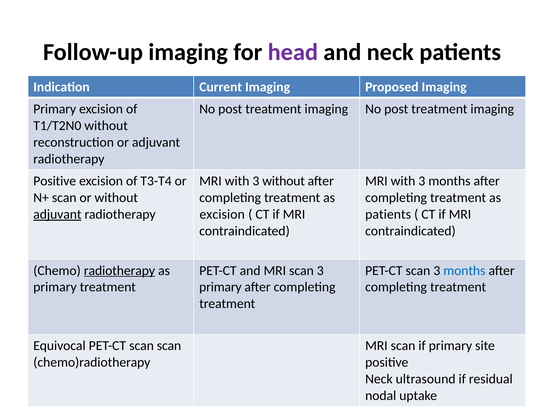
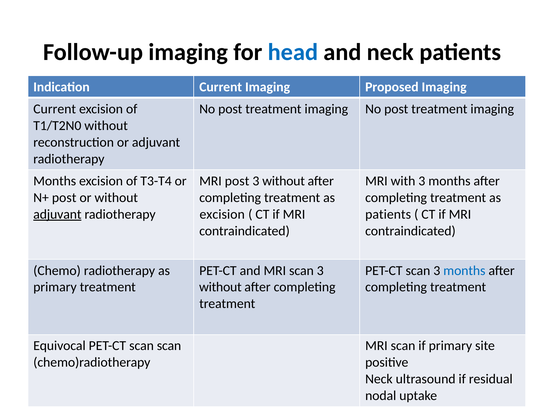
head colour: purple -> blue
Primary at (55, 109): Primary -> Current
Positive at (55, 181): Positive -> Months
with at (237, 181): with -> post
N+ scan: scan -> post
radiotherapy at (119, 270) underline: present -> none
primary at (220, 287): primary -> without
